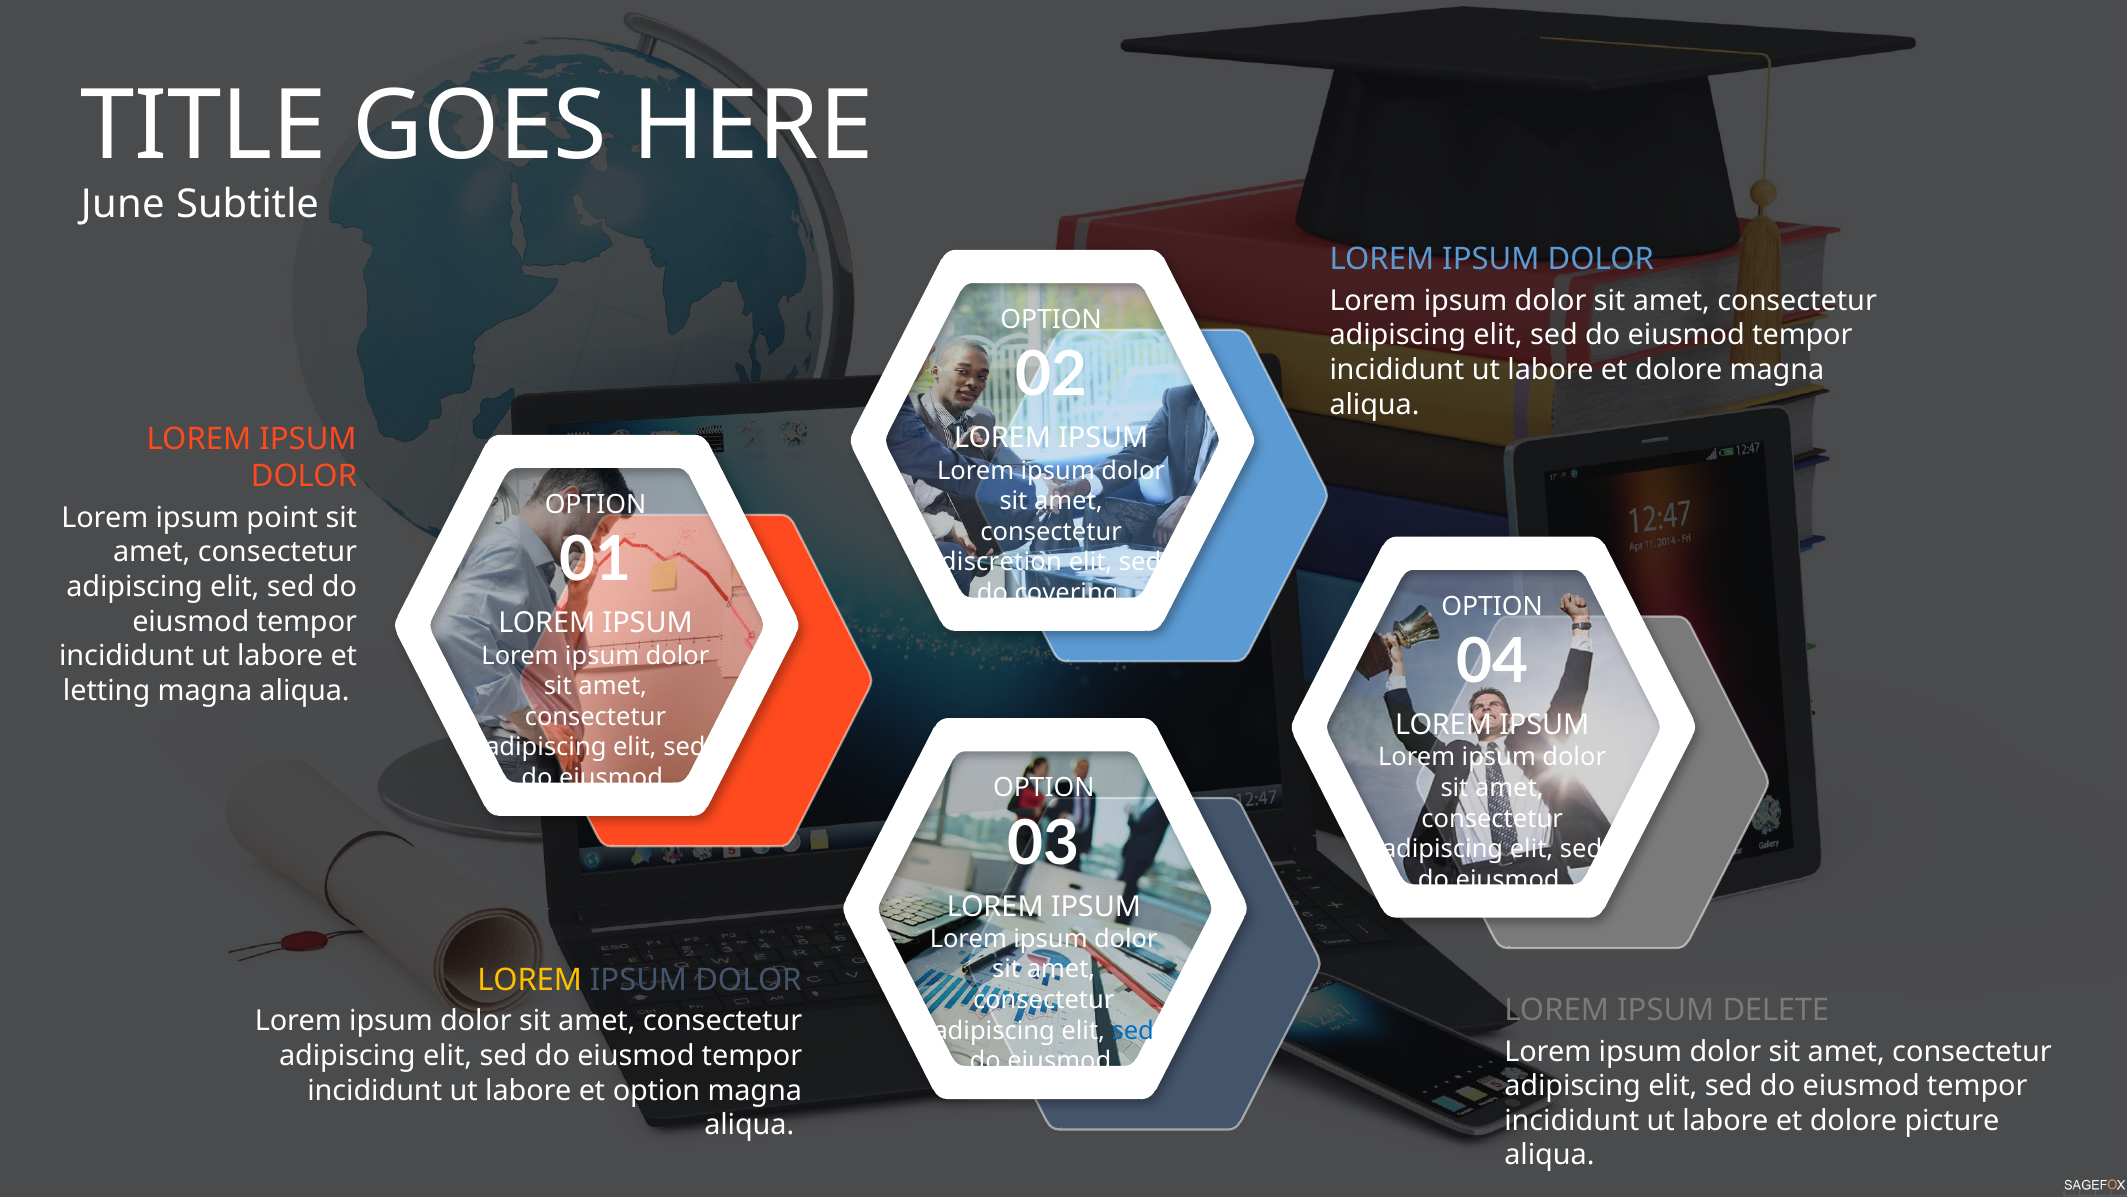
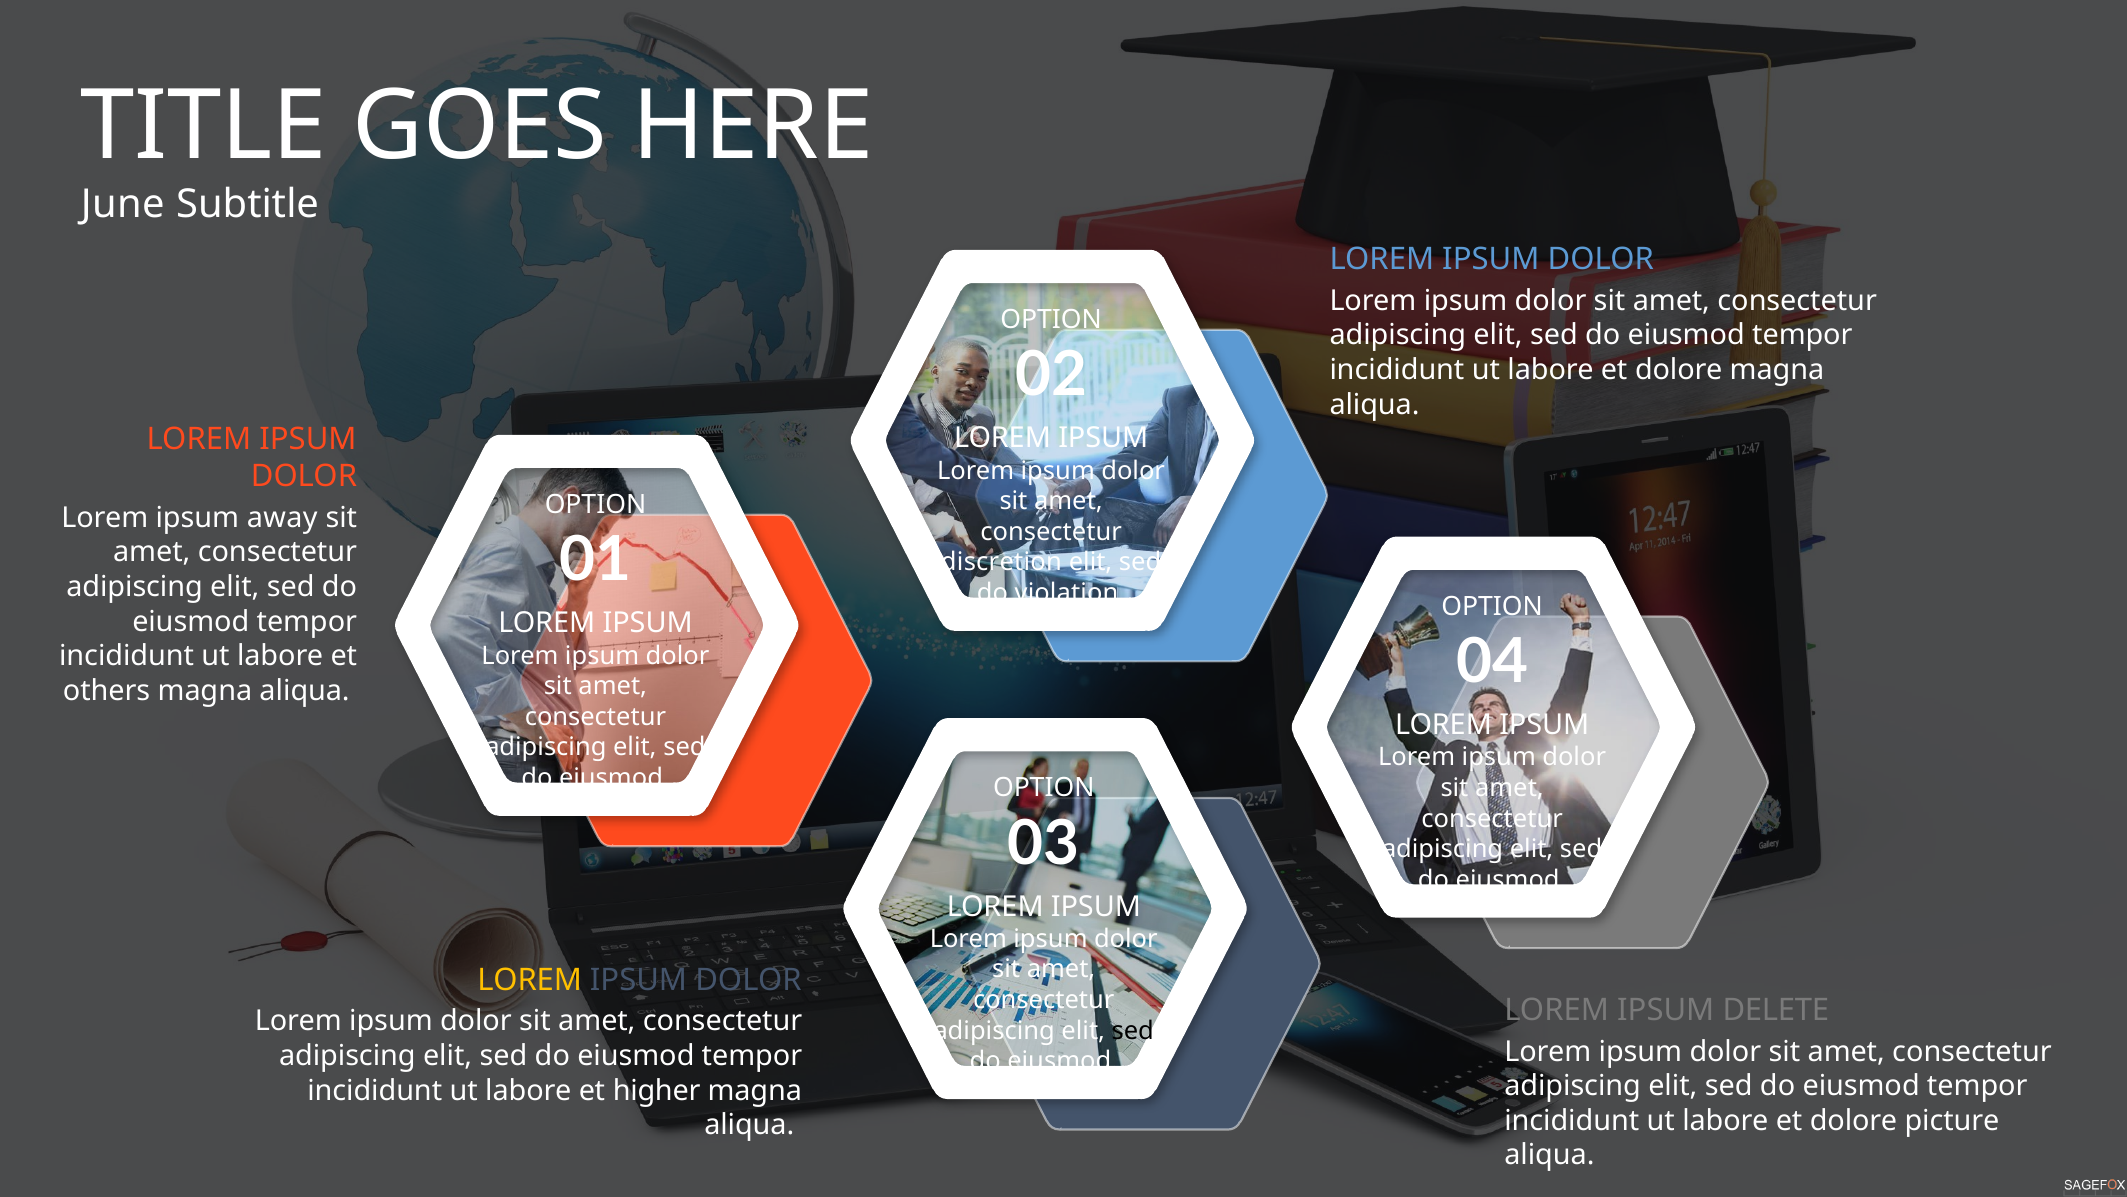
point: point -> away
covering: covering -> violation
letting: letting -> others
sed at (1133, 1030) colour: blue -> black
et option: option -> higher
